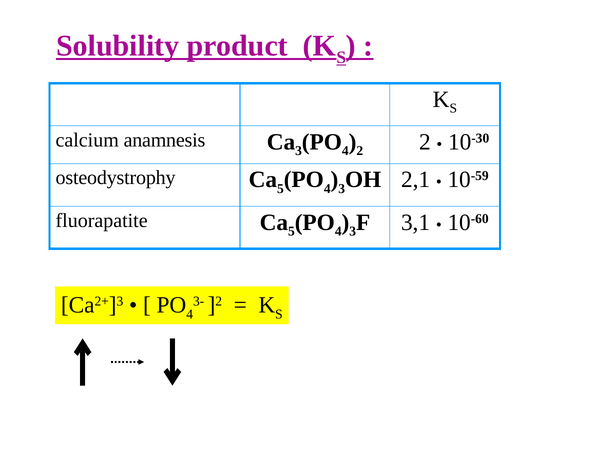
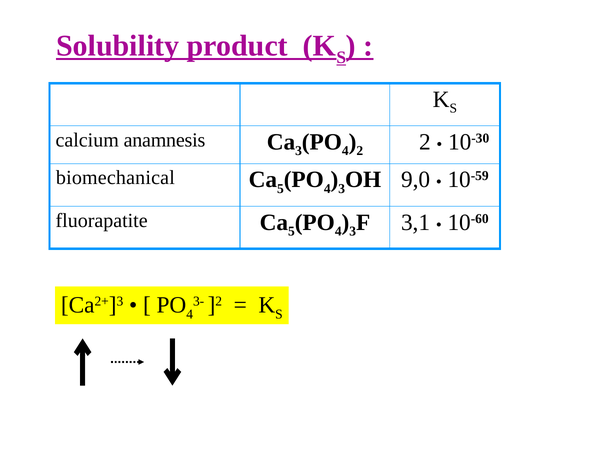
osteodystrophy: osteodystrophy -> biomechanical
2,1: 2,1 -> 9,0
